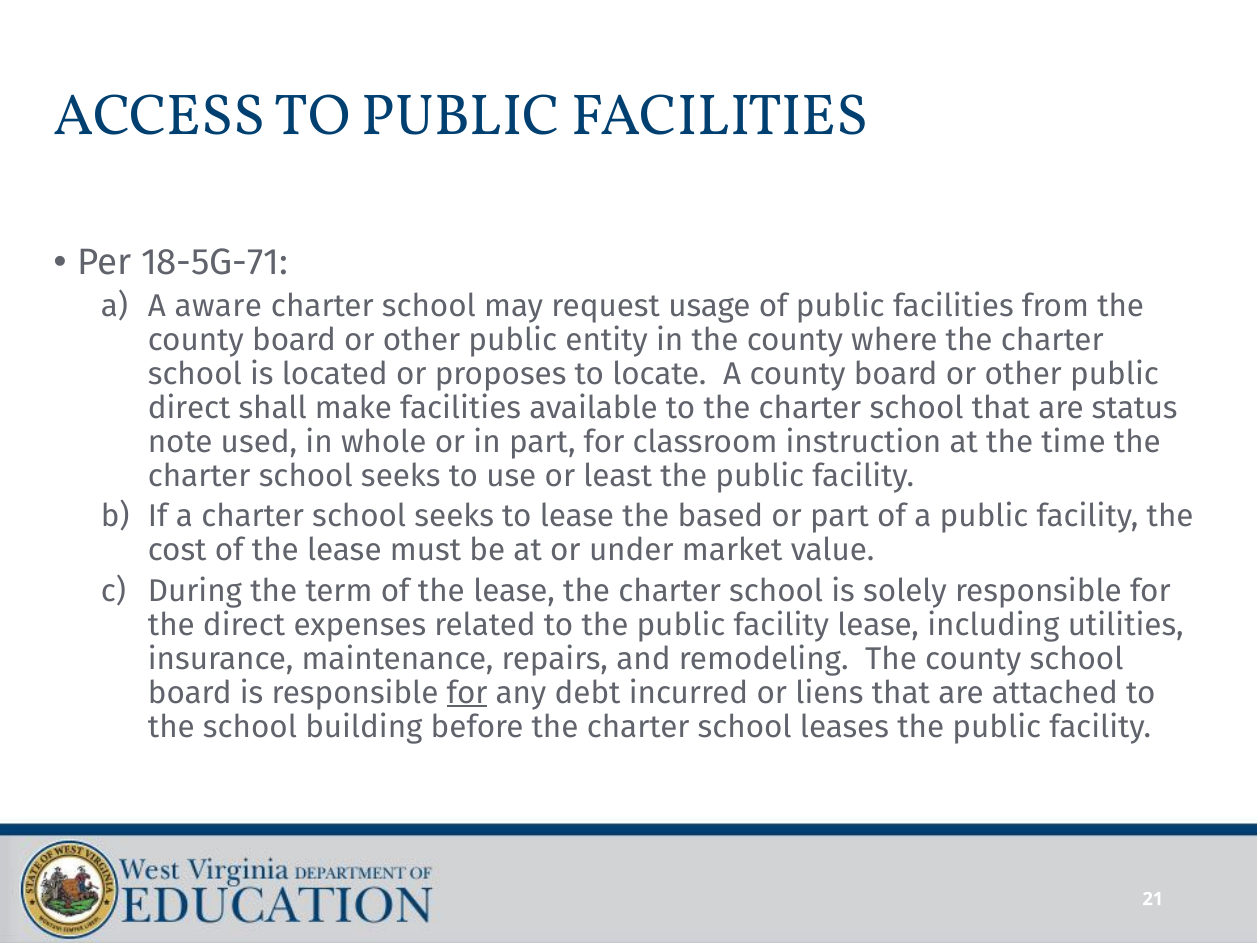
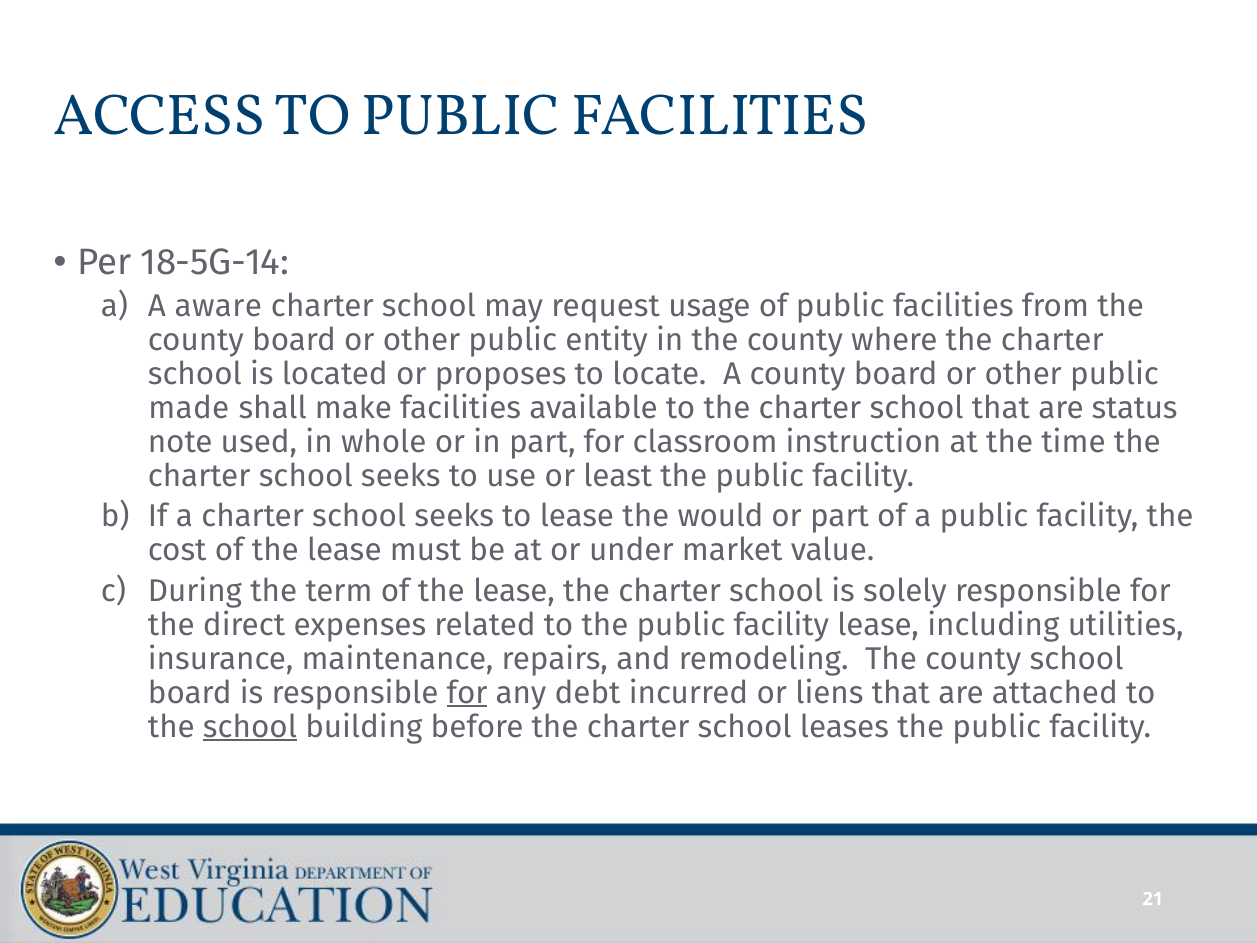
18-5G-71: 18-5G-71 -> 18-5G-14
direct at (189, 408): direct -> made
based: based -> would
school at (250, 727) underline: none -> present
